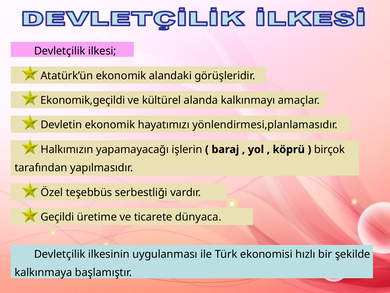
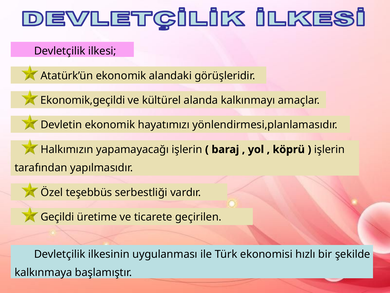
birçok at (329, 149): birçok -> işlerin
dünyaca: dünyaca -> geçirilen
